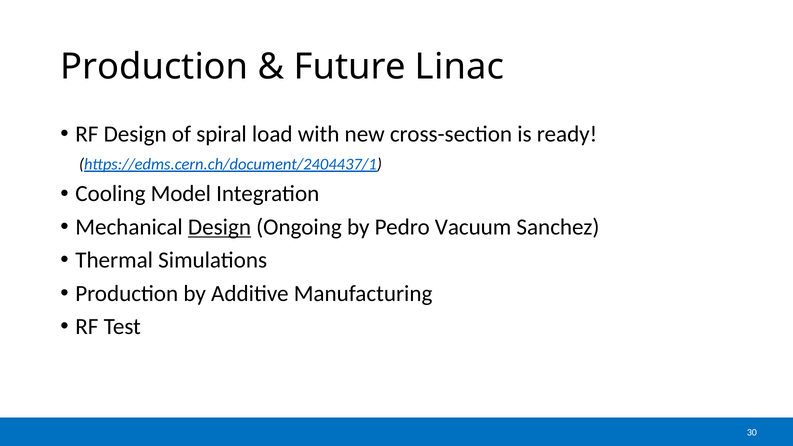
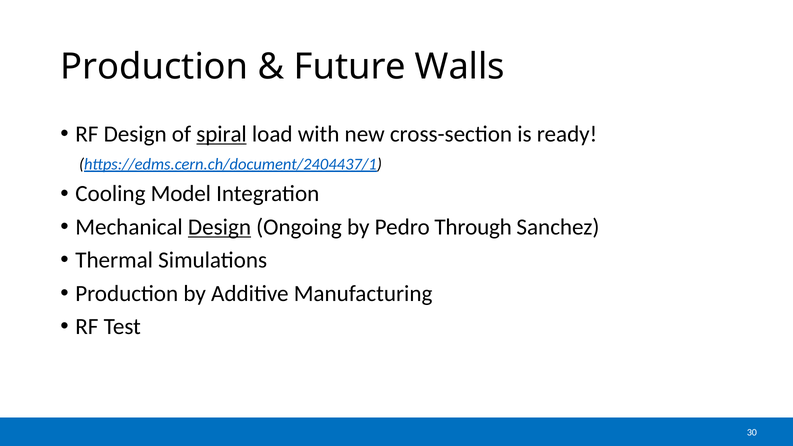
Linac: Linac -> Walls
spiral underline: none -> present
Vacuum: Vacuum -> Through
